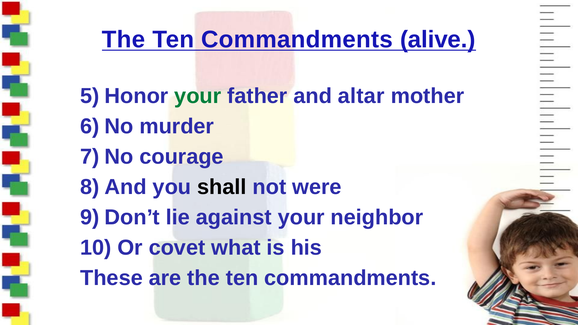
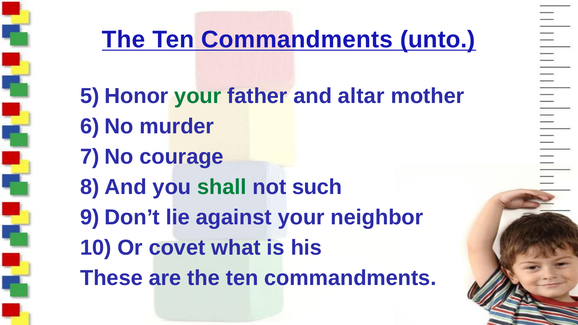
alive: alive -> unto
shall colour: black -> green
were: were -> such
